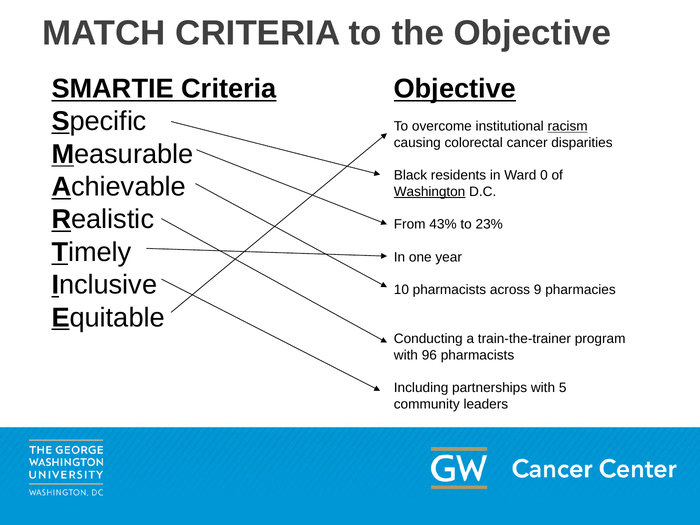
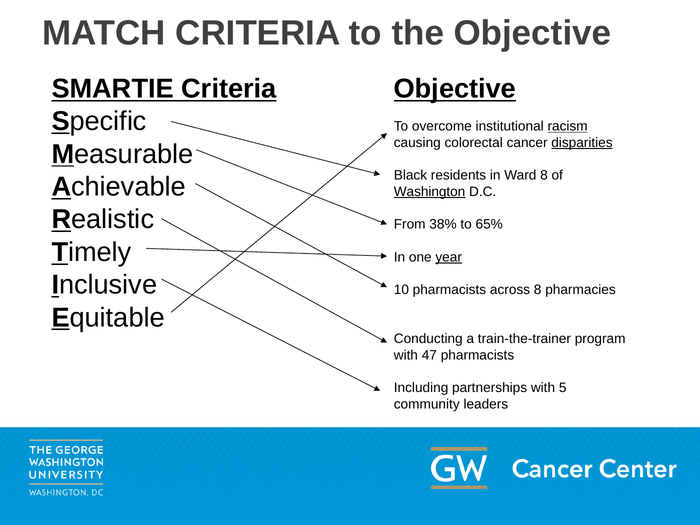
disparities underline: none -> present
Ward 0: 0 -> 8
43%: 43% -> 38%
23%: 23% -> 65%
year underline: none -> present
across 9: 9 -> 8
96: 96 -> 47
